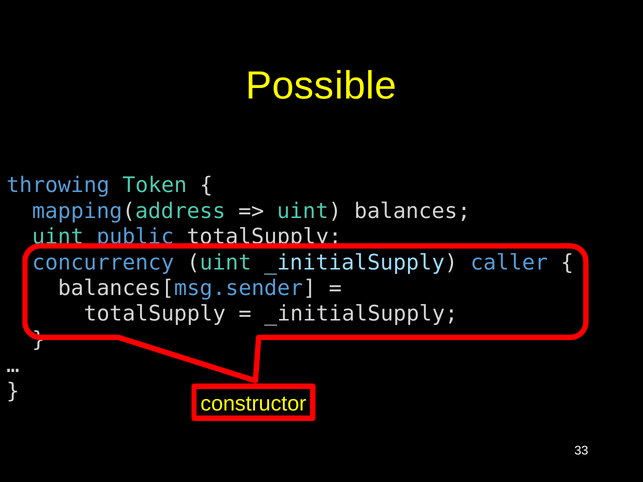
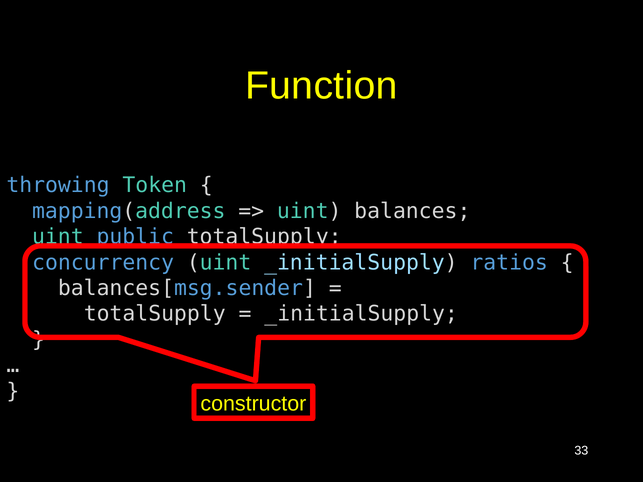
Possible: Possible -> Function
caller: caller -> ratios
